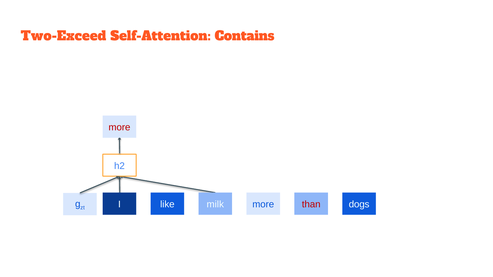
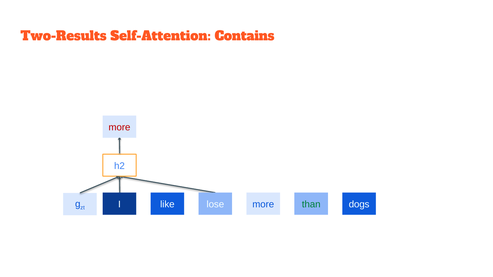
Two-Exceed: Two-Exceed -> Two-Results
milk: milk -> lose
than colour: red -> green
